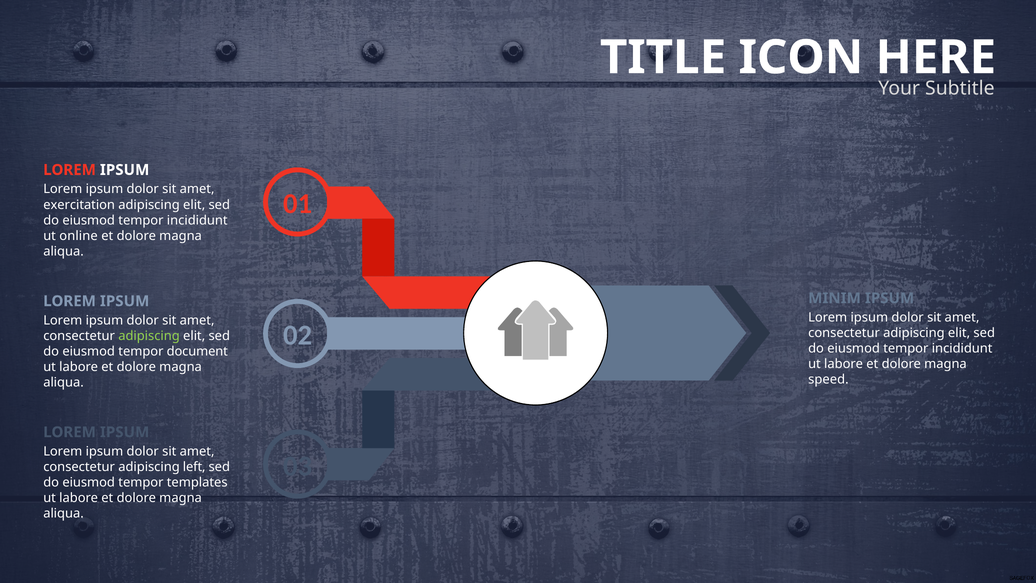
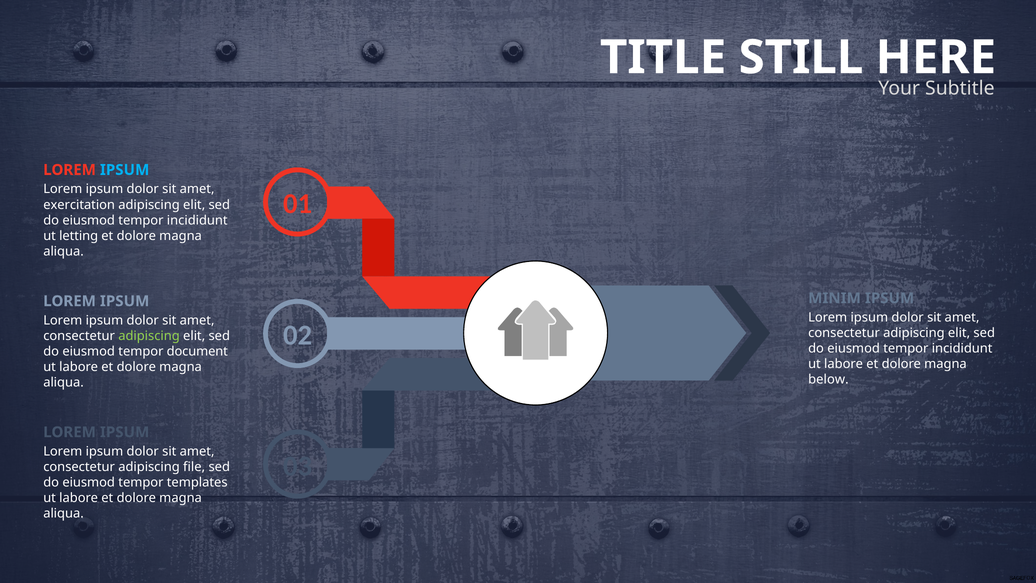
ICON: ICON -> STILL
IPSUM at (125, 170) colour: white -> light blue
online: online -> letting
speed: speed -> below
left: left -> file
